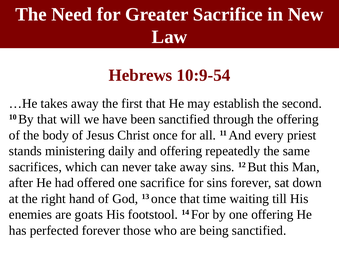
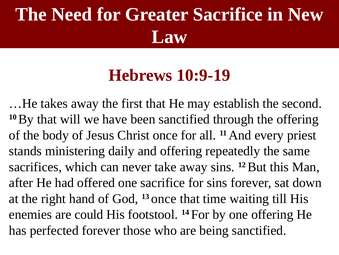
10:9-54: 10:9-54 -> 10:9-19
goats: goats -> could
